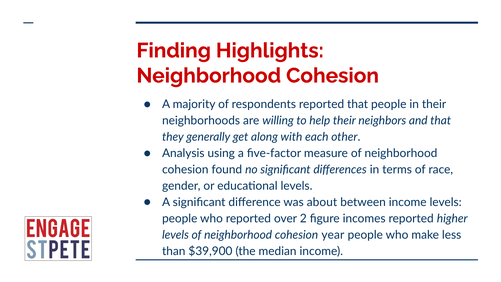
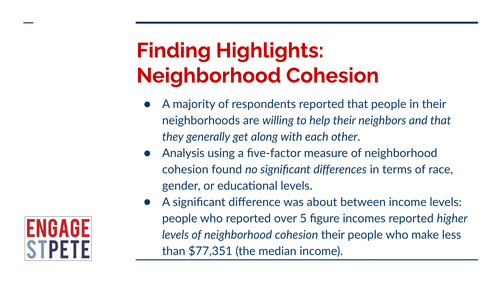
2: 2 -> 5
cohesion year: year -> their
$39,900: $39,900 -> $77,351
